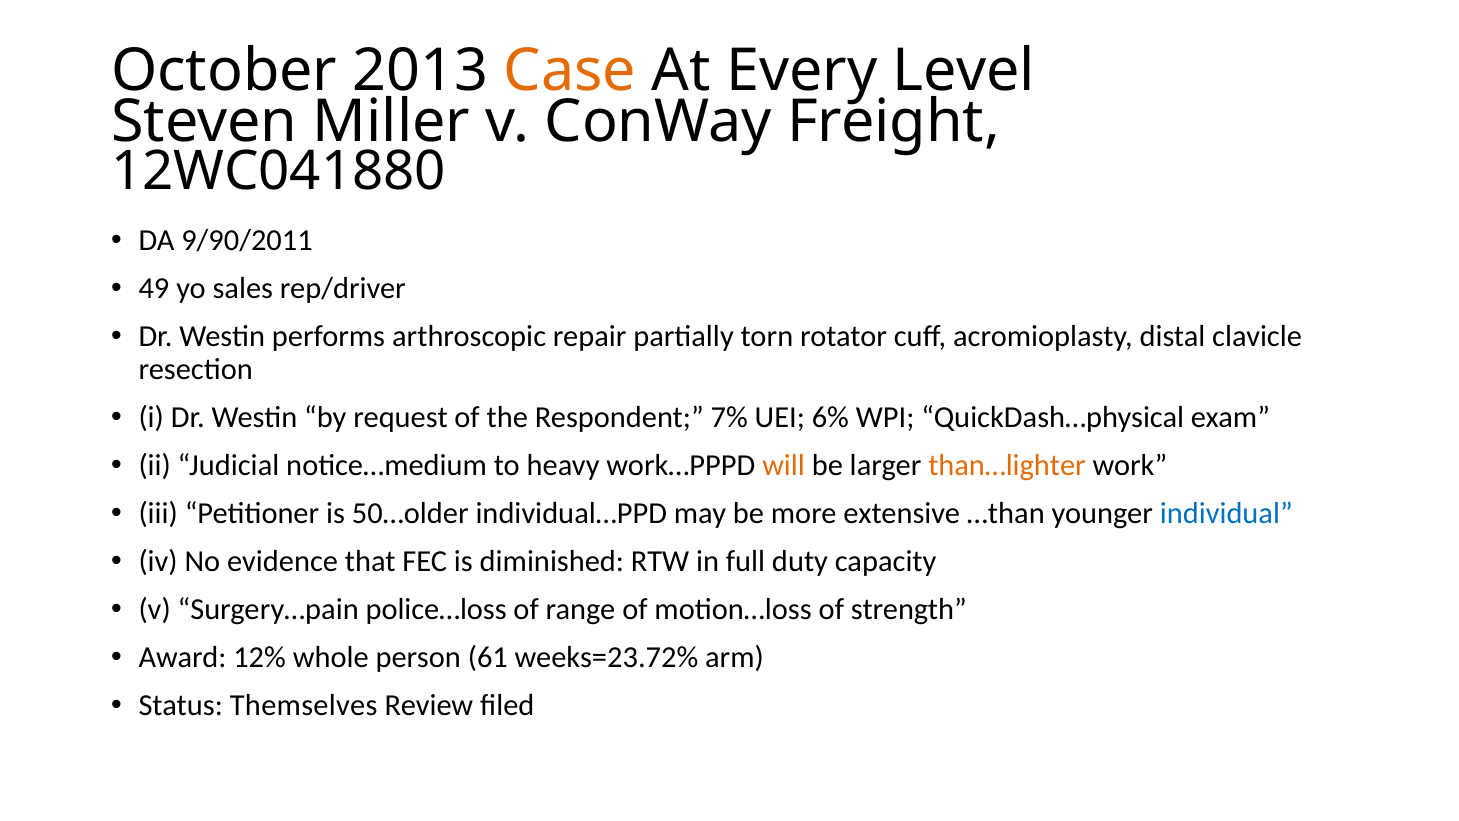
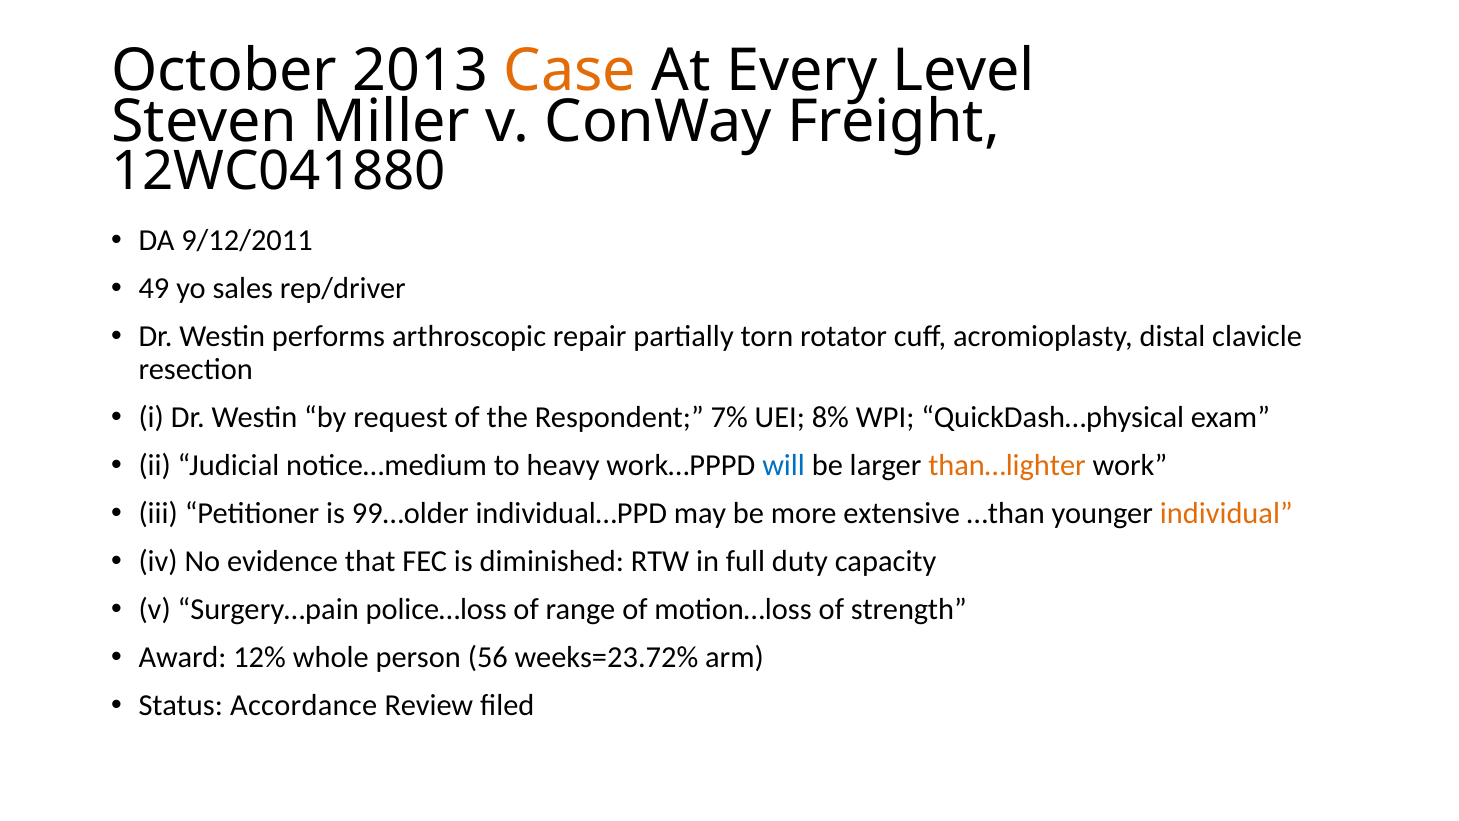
9/90/2011: 9/90/2011 -> 9/12/2011
6%: 6% -> 8%
will colour: orange -> blue
50…older: 50…older -> 99…older
individual colour: blue -> orange
61: 61 -> 56
Themselves: Themselves -> Accordance
